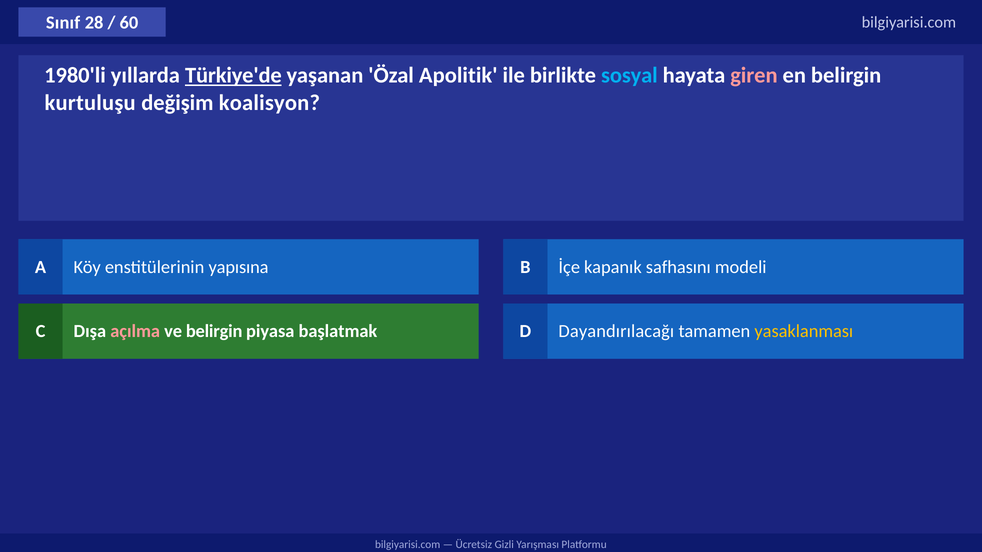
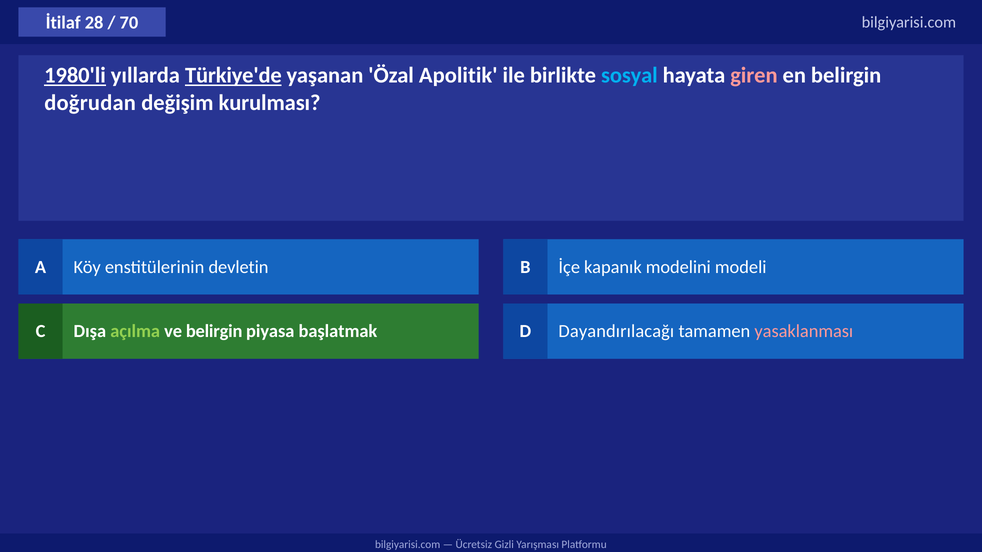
Sınıf: Sınıf -> İtilaf
60: 60 -> 70
1980'li underline: none -> present
kurtuluşu: kurtuluşu -> doğrudan
koalisyon: koalisyon -> kurulması
yapısına: yapısına -> devletin
safhasını: safhasını -> modelini
açılma colour: pink -> light green
yasaklanması colour: yellow -> pink
